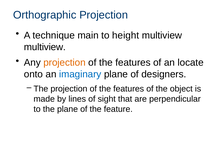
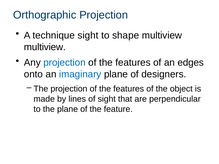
technique main: main -> sight
height: height -> shape
projection at (65, 63) colour: orange -> blue
locate: locate -> edges
